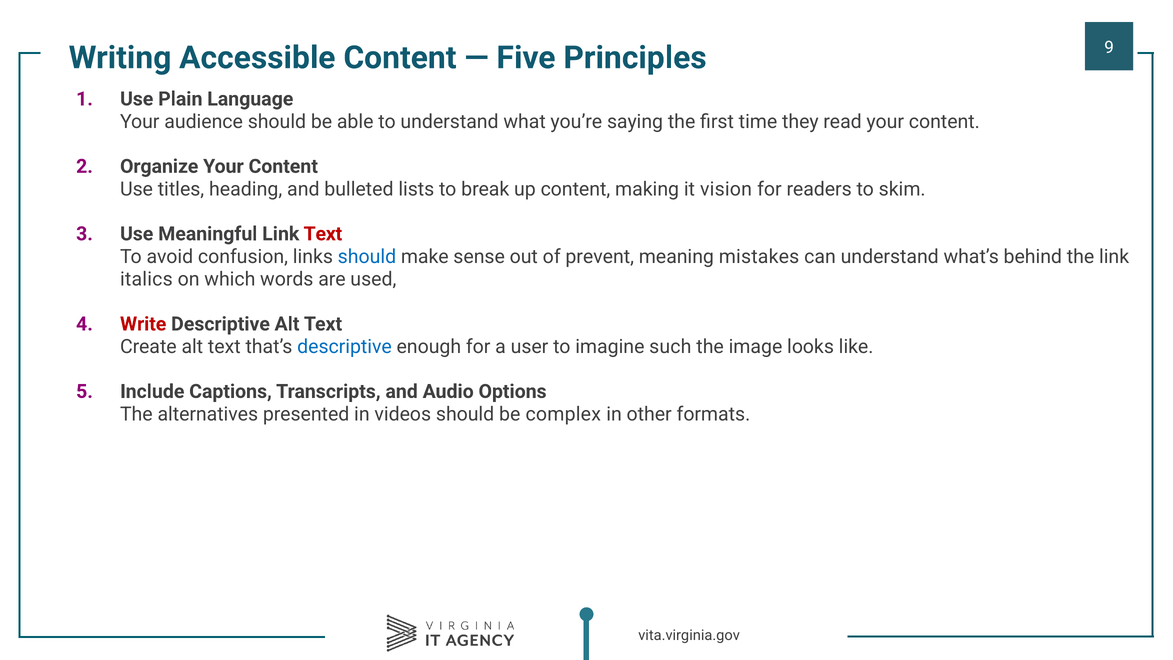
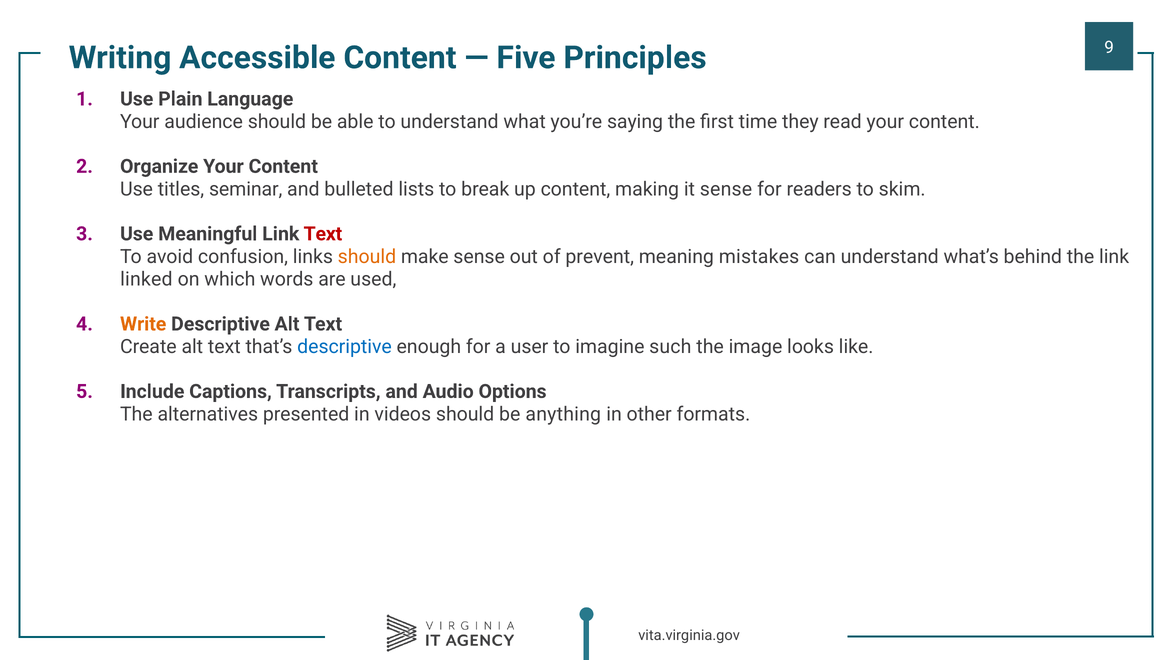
heading: heading -> seminar
it vision: vision -> sense
should at (367, 257) colour: blue -> orange
italics: italics -> linked
Write colour: red -> orange
complex: complex -> anything
